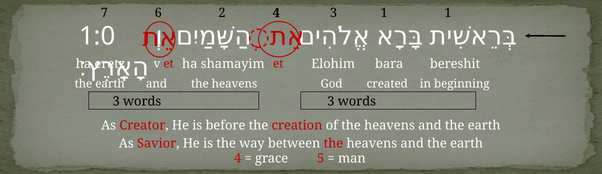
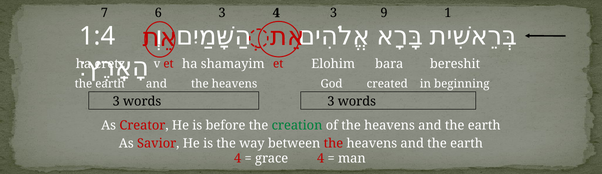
2 at (222, 13): 2 -> 3
3 1: 1 -> 9
1:0: 1:0 -> 1:4
creation colour: red -> green
grace 5: 5 -> 4
